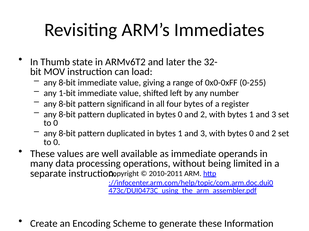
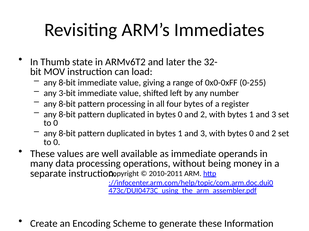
1-bit: 1-bit -> 3-bit
pattern significand: significand -> processing
limited: limited -> money
